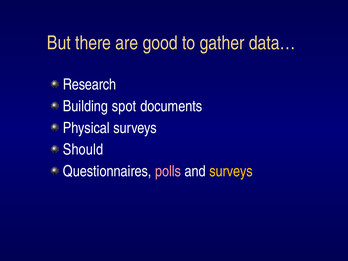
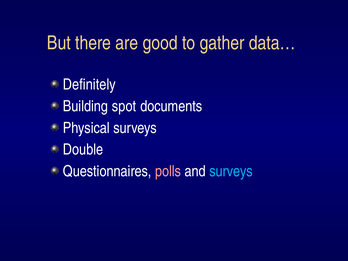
Research: Research -> Definitely
Should: Should -> Double
surveys at (231, 171) colour: yellow -> light blue
